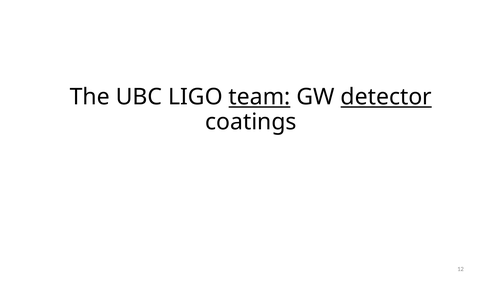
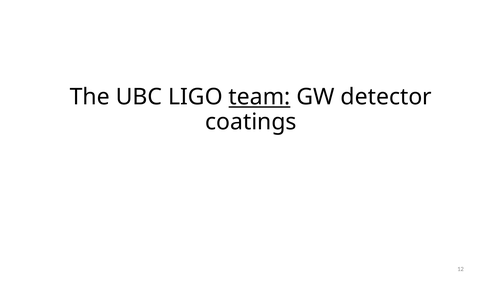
detector underline: present -> none
